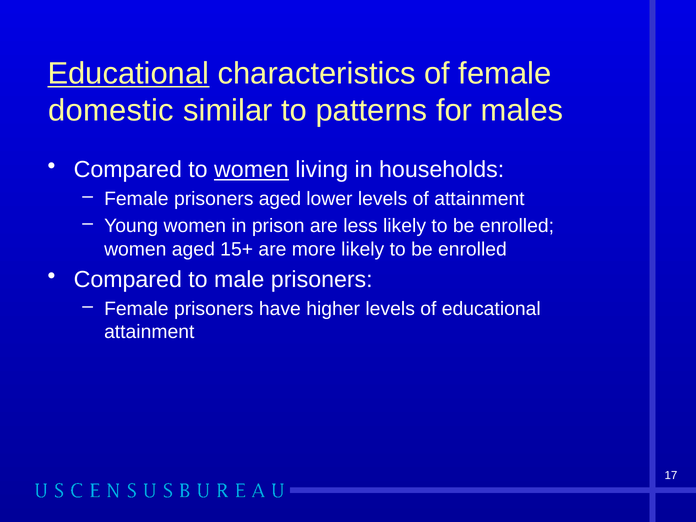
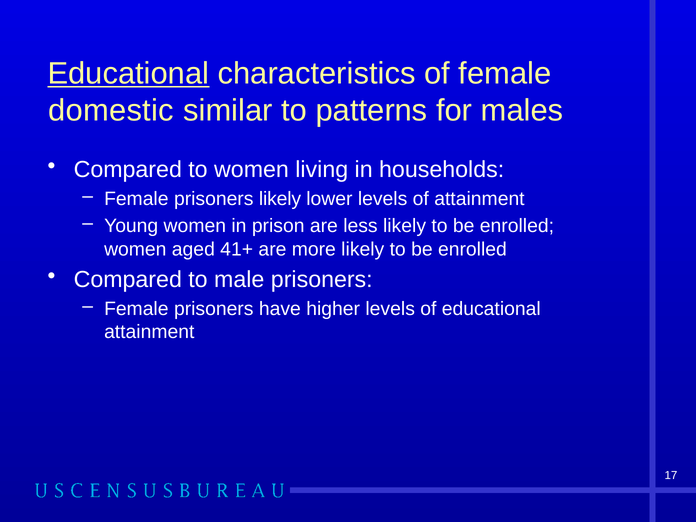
women at (251, 170) underline: present -> none
prisoners aged: aged -> likely
15+: 15+ -> 41+
